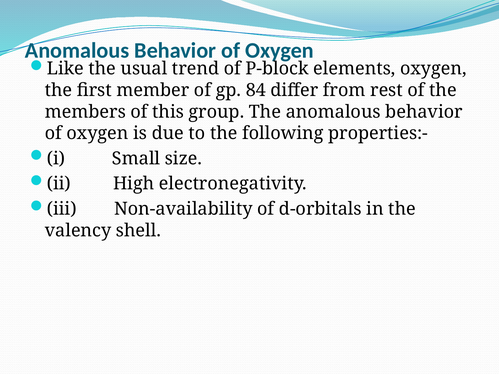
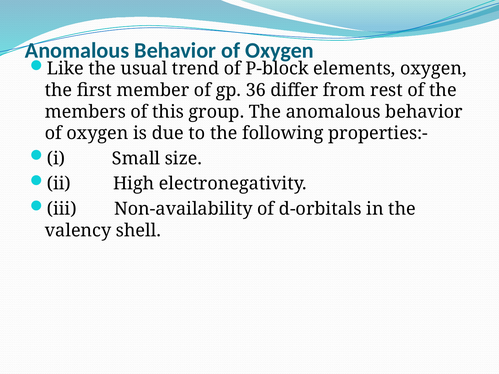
84: 84 -> 36
